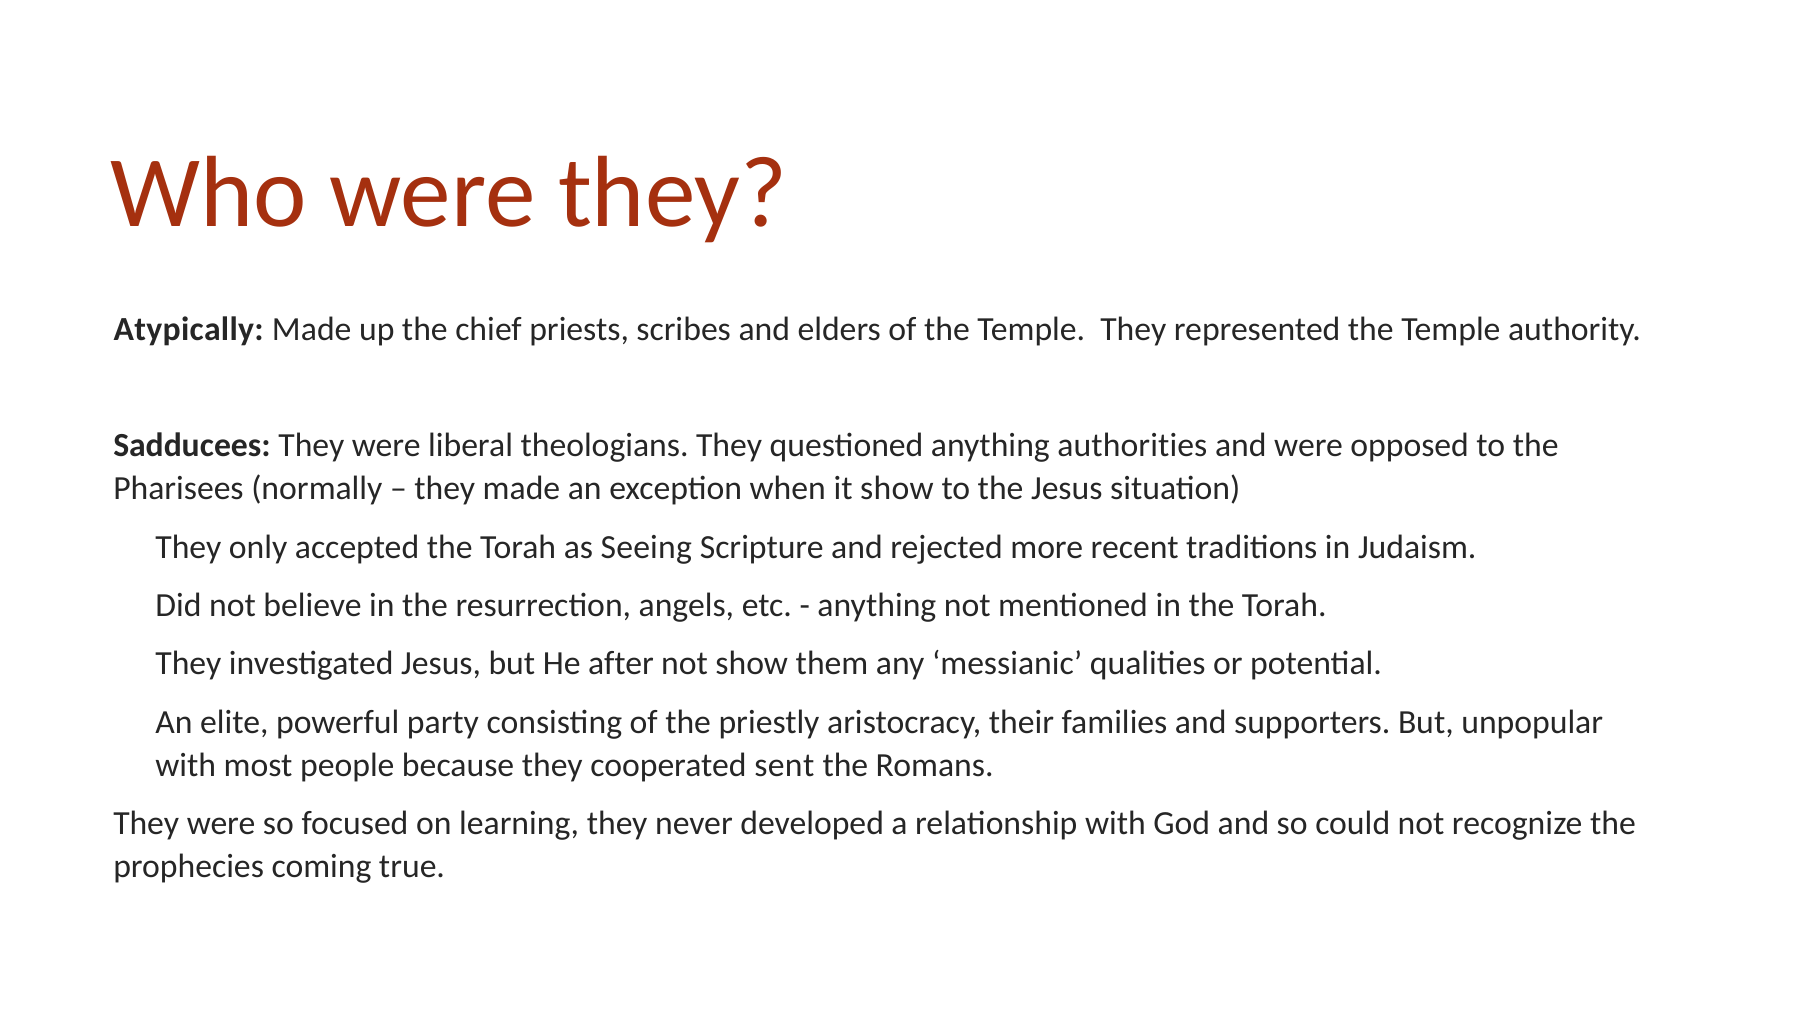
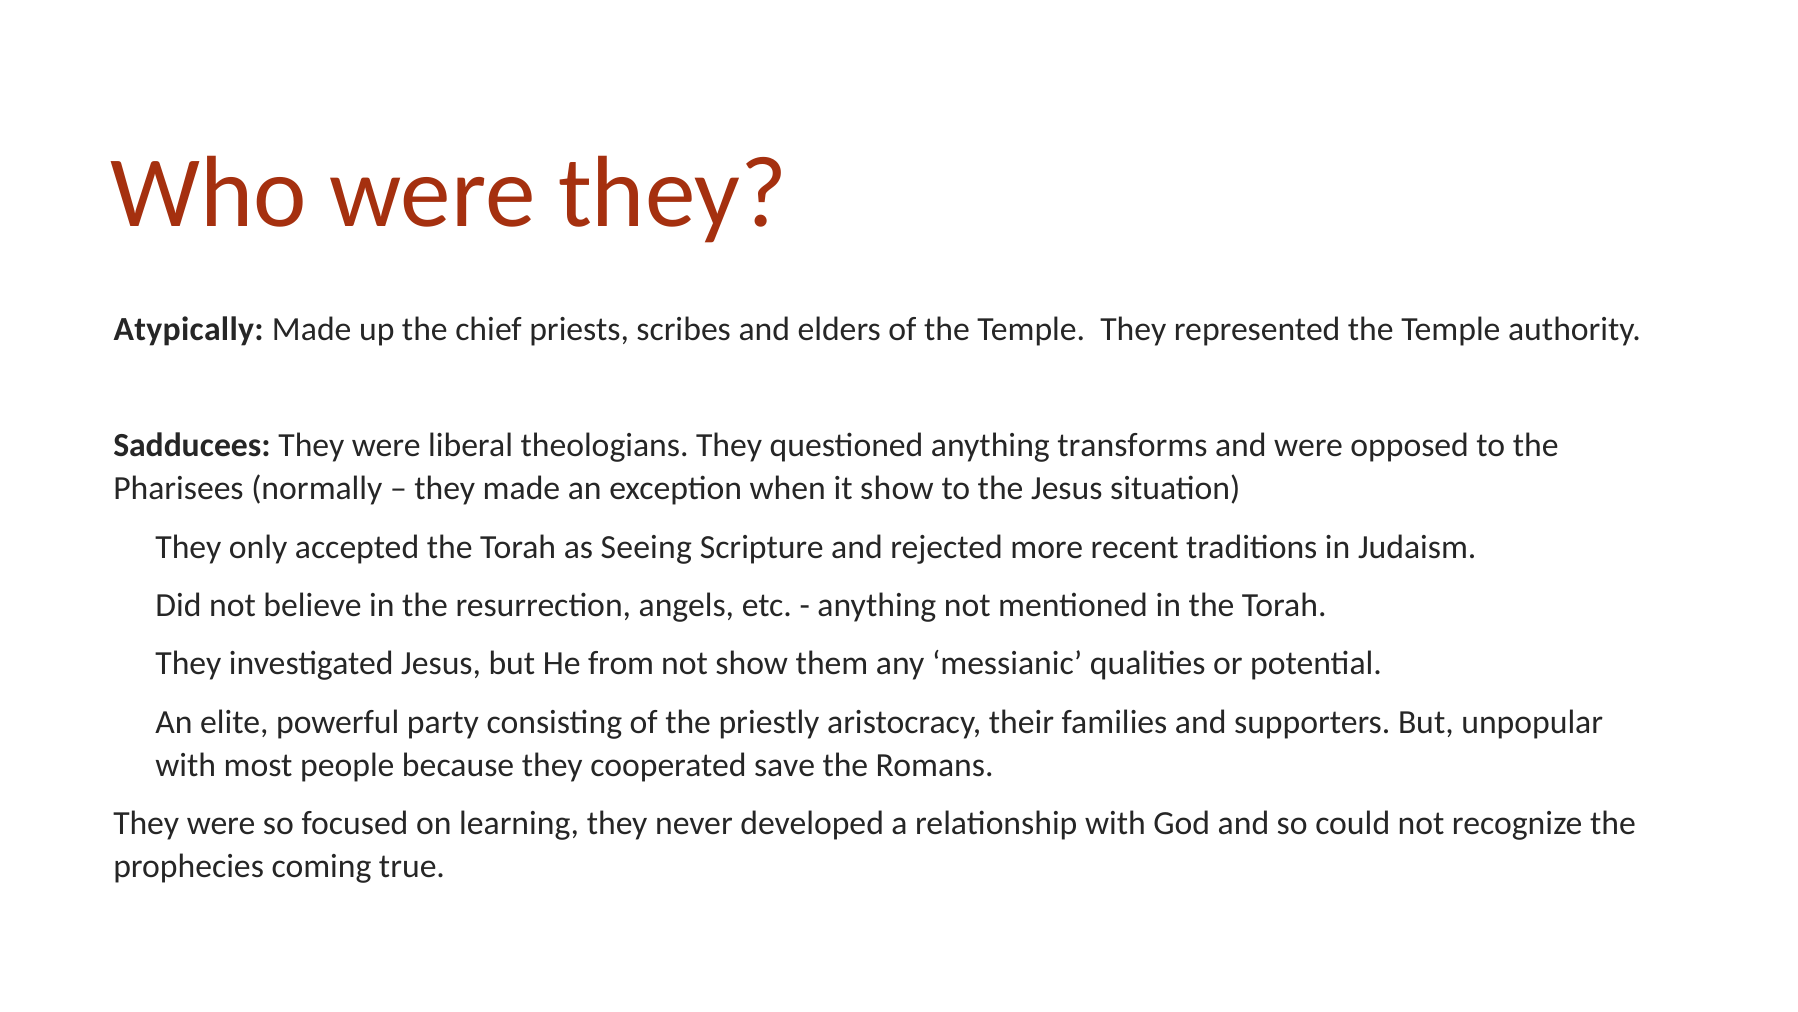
authorities: authorities -> transforms
after: after -> from
sent: sent -> save
